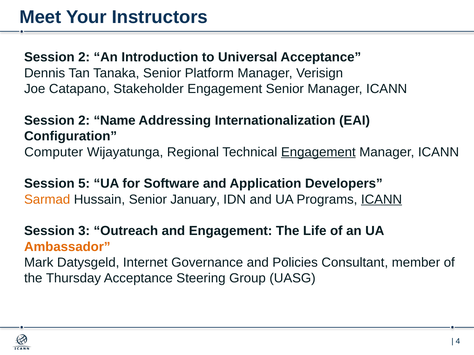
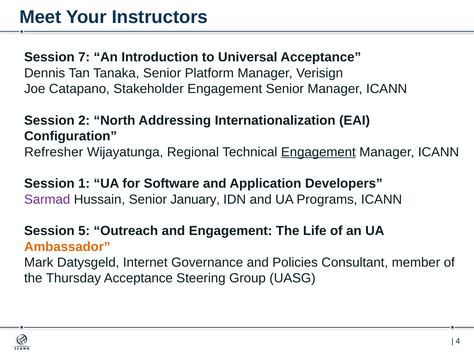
2 at (84, 57): 2 -> 7
Name: Name -> North
Computer: Computer -> Refresher
5: 5 -> 1
Sarmad colour: orange -> purple
ICANN at (382, 200) underline: present -> none
3: 3 -> 5
